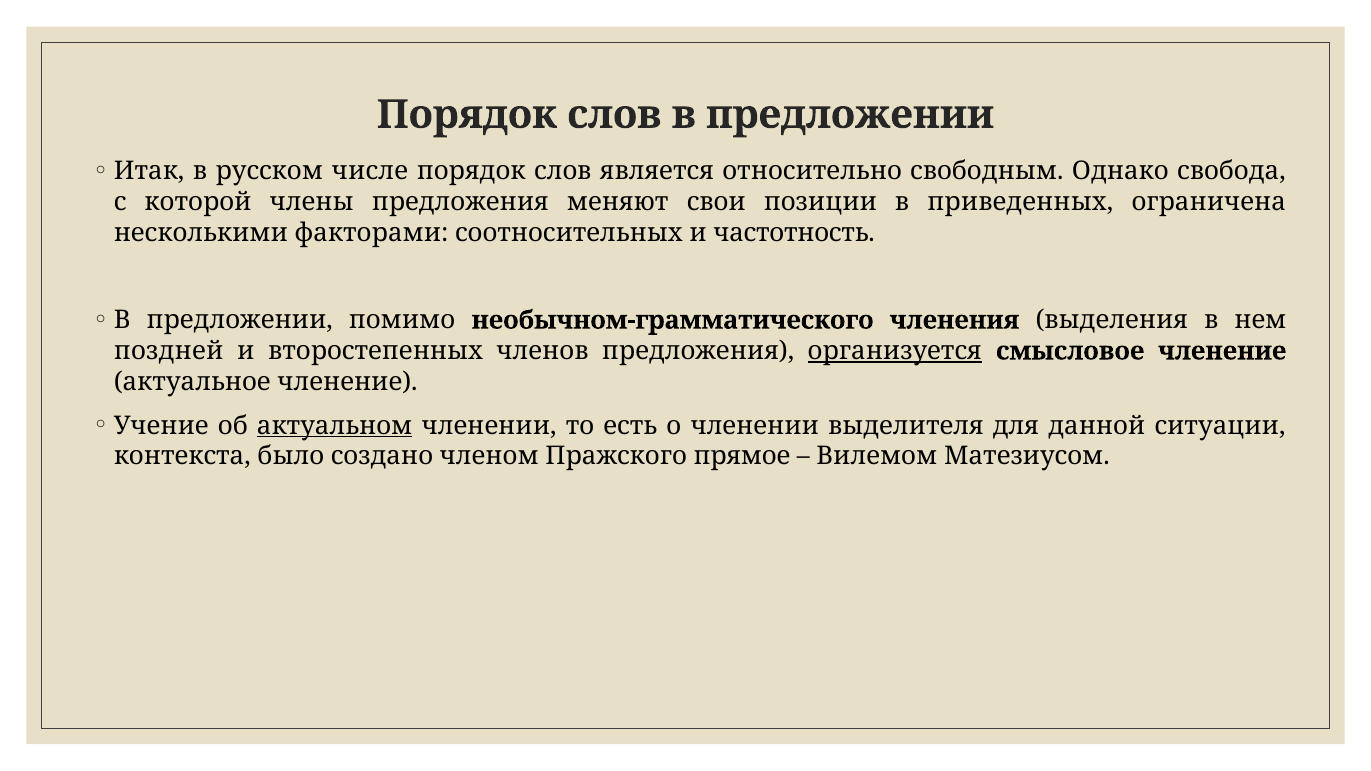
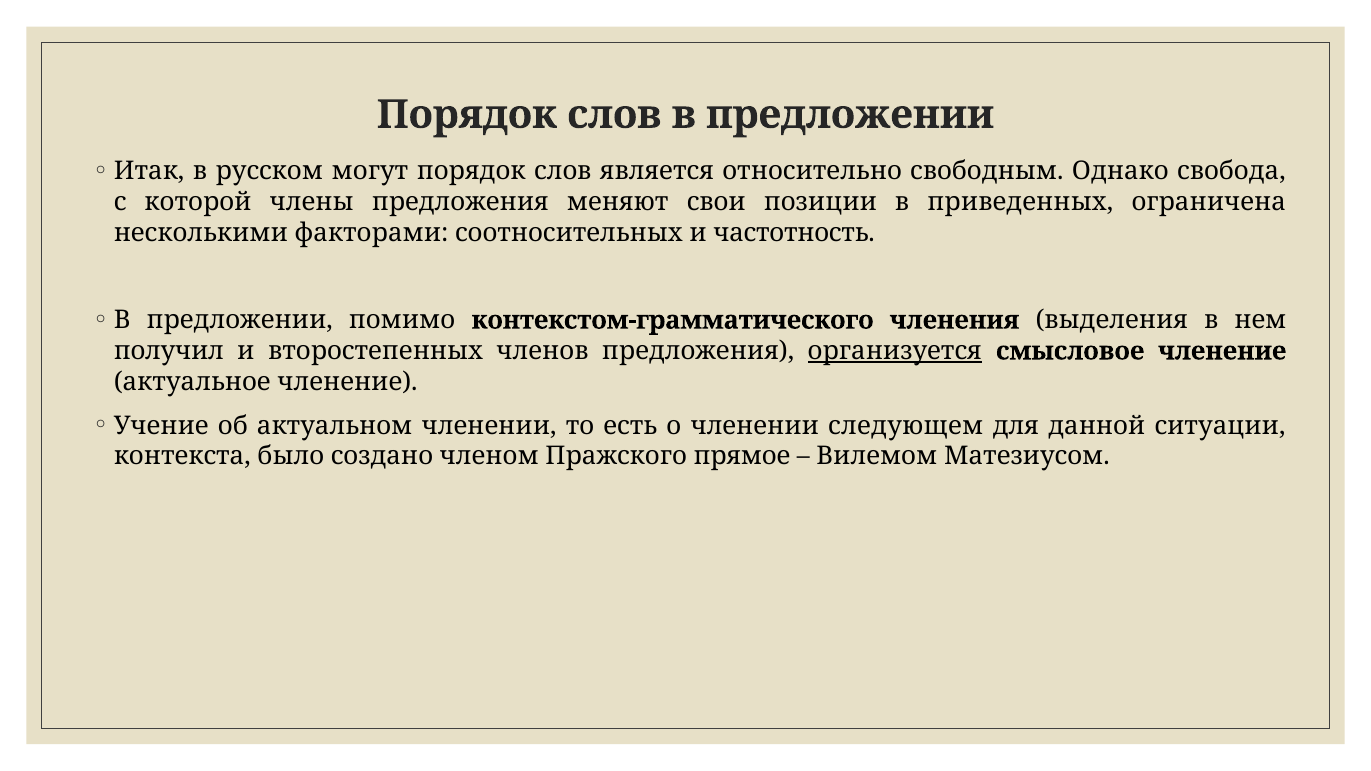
числе: числе -> могут
необычном-грамматического: необычном-грамматического -> контекстом-грамматического
поздней: поздней -> получил
актуальном underline: present -> none
выделителя: выделителя -> следующем
